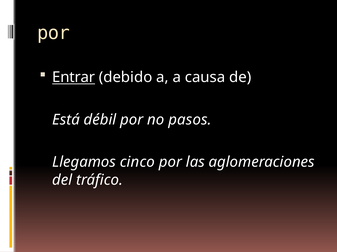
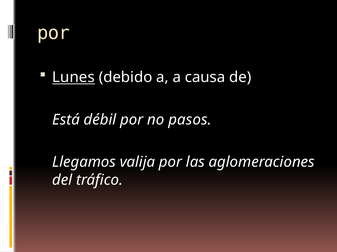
Entrar: Entrar -> Lunes
cinco: cinco -> valija
